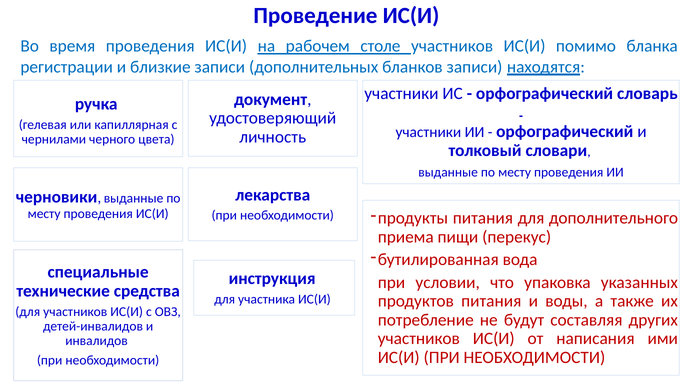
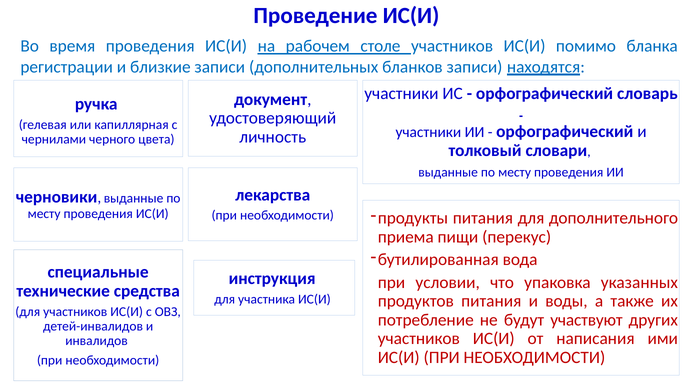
составляя: составляя -> участвуют
